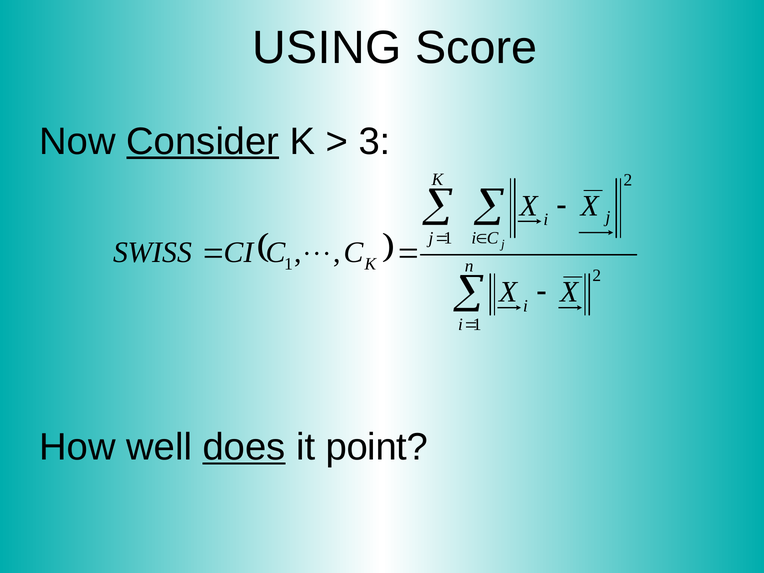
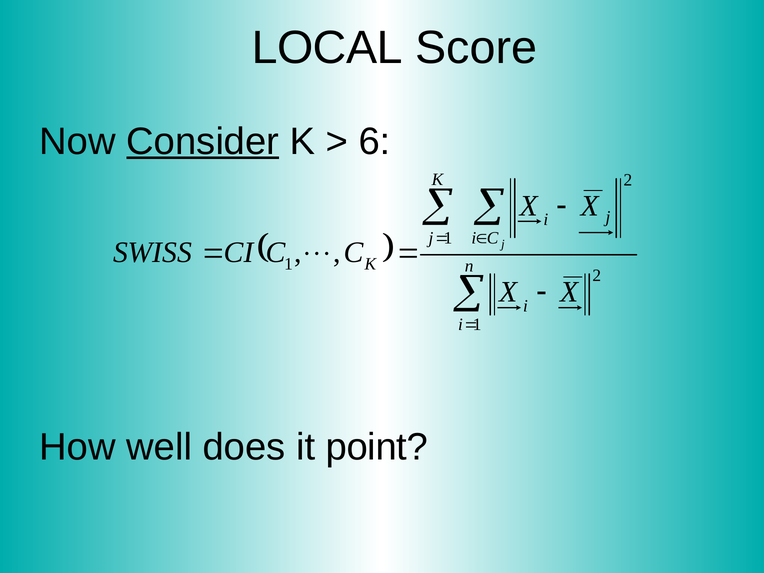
USING: USING -> LOCAL
3: 3 -> 6
does underline: present -> none
